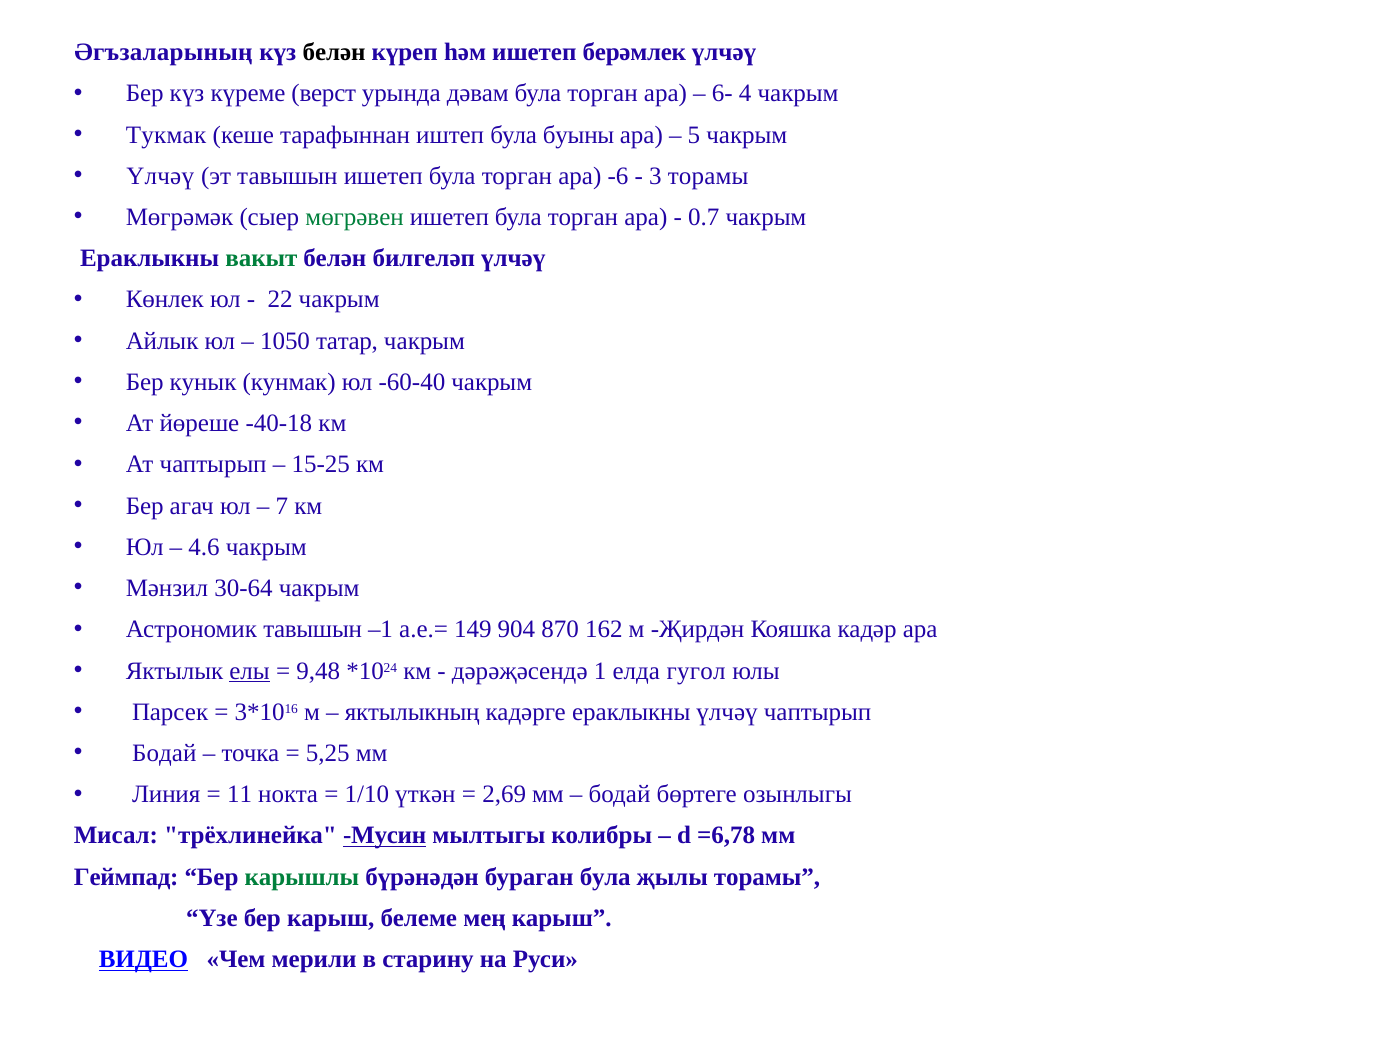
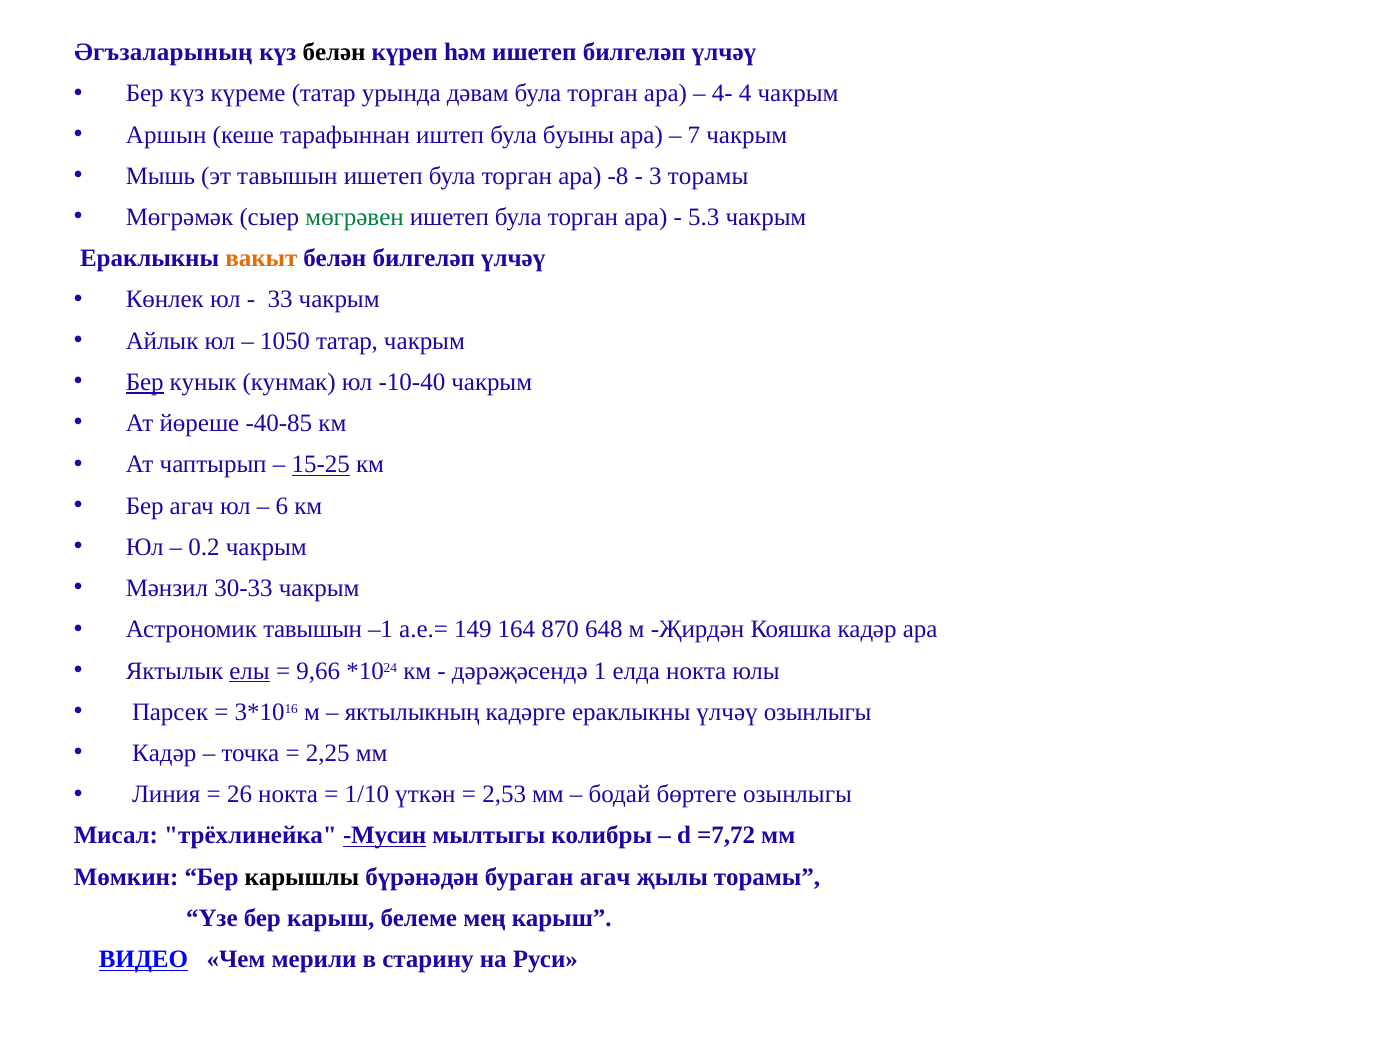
ишетеп берәмлек: берәмлек -> билгеләп
күреме верст: верст -> татар
6-: 6- -> 4-
Тукмак: Тукмак -> Аршын
5: 5 -> 7
Үлчәү at (160, 176): Үлчәү -> Мышь
-6: -6 -> -8
0.7: 0.7 -> 5.3
вакыт colour: green -> orange
22: 22 -> 33
Бер at (145, 382) underline: none -> present
-60-40: -60-40 -> -10-40
-40-18: -40-18 -> -40-85
15-25 underline: none -> present
7: 7 -> 6
4.6: 4.6 -> 0.2
30-64: 30-64 -> 30-33
904: 904 -> 164
162: 162 -> 648
9,48: 9,48 -> 9,66
елда гугол: гугол -> нокта
үлчәү чаптырып: чаптырып -> озынлыгы
Бодай at (164, 754): Бодай -> Кадәр
5,25: 5,25 -> 2,25
11: 11 -> 26
2,69: 2,69 -> 2,53
=6,78: =6,78 -> =7,72
Геймпад: Геймпад -> Мөмкин
карышлы colour: green -> black
бураган була: була -> агач
